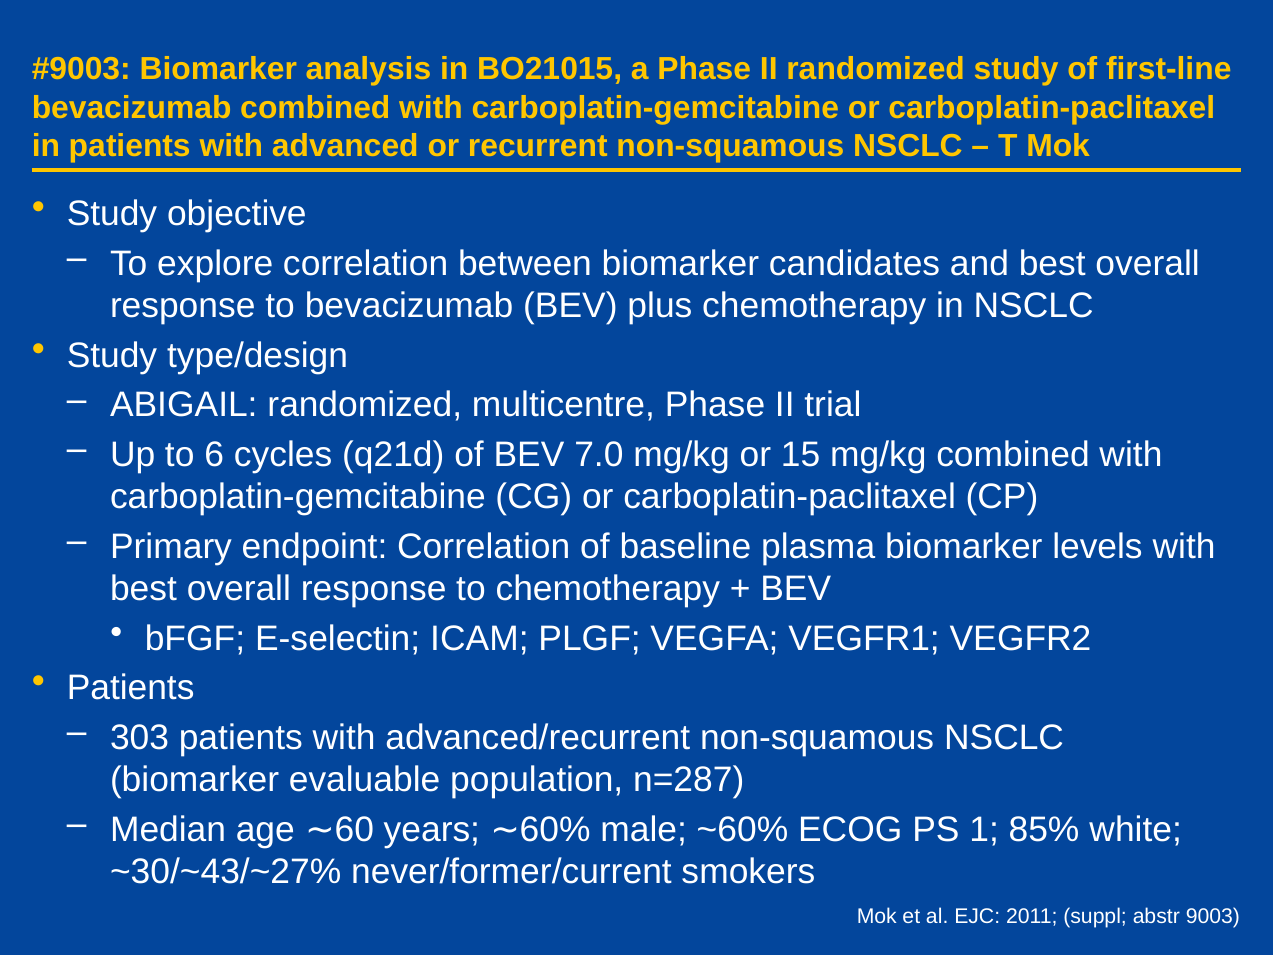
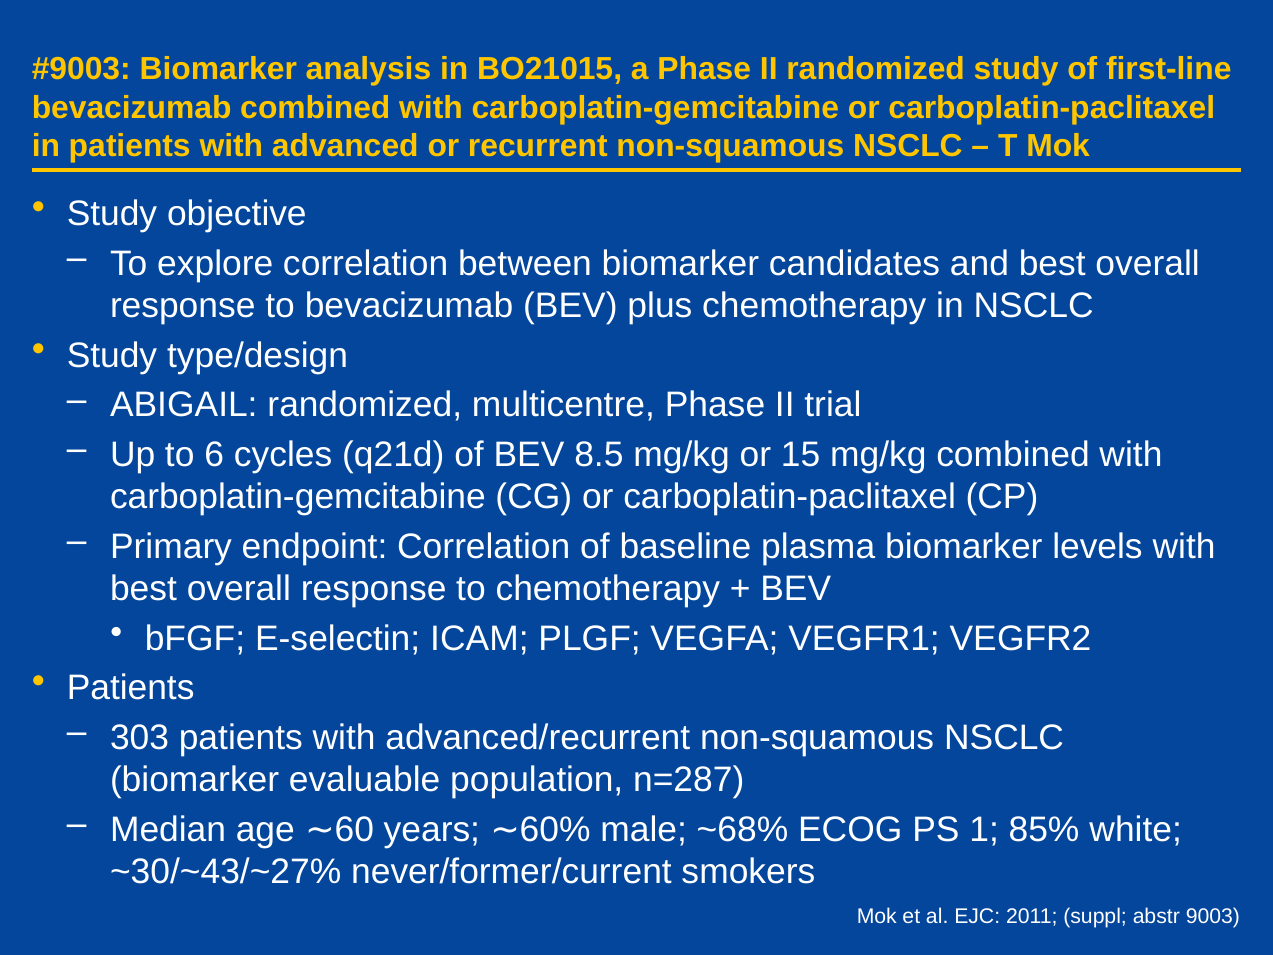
7.0: 7.0 -> 8.5
~60%: ~60% -> ~68%
